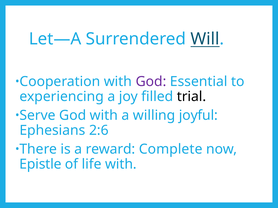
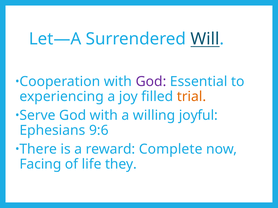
trial colour: black -> orange
2:6: 2:6 -> 9:6
Epistle: Epistle -> Facing
life with: with -> they
